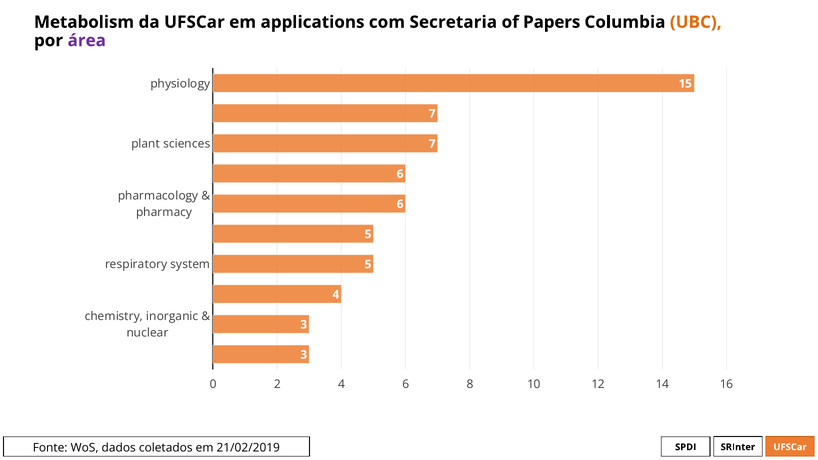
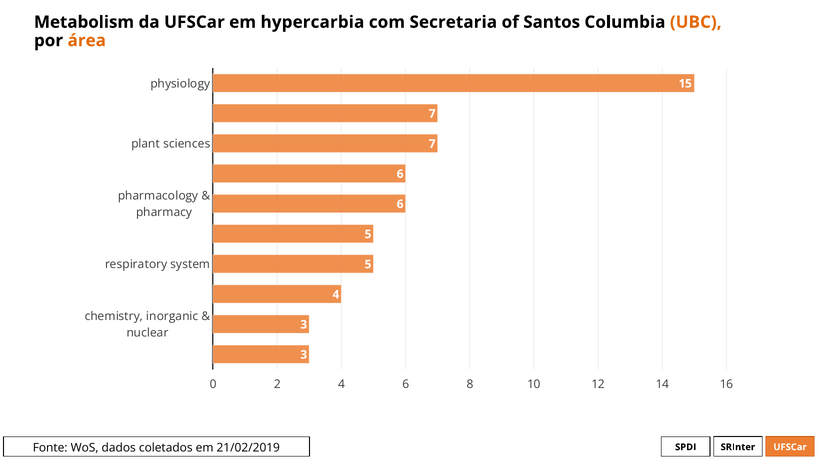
applications: applications -> hypercarbia
Papers: Papers -> Santos
área colour: purple -> orange
